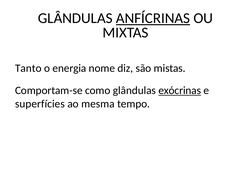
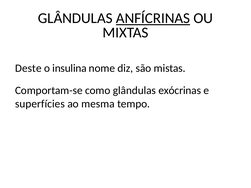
Tanto: Tanto -> Deste
energia: energia -> insulina
exócrinas underline: present -> none
